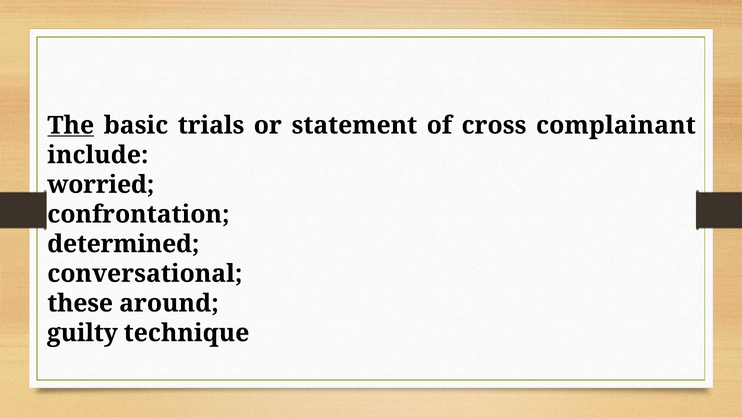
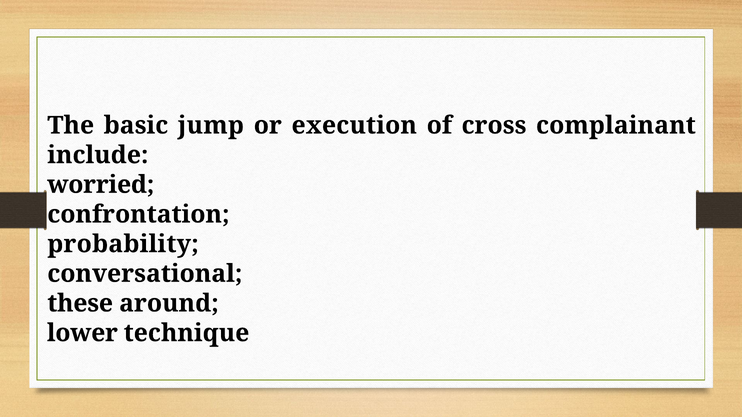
The underline: present -> none
trials: trials -> jump
statement: statement -> execution
determined: determined -> probability
guilty: guilty -> lower
